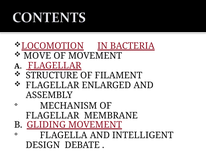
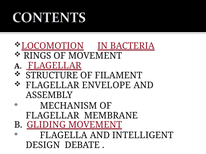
MOVE: MOVE -> RINGS
ENLARGED: ENLARGED -> ENVELOPE
